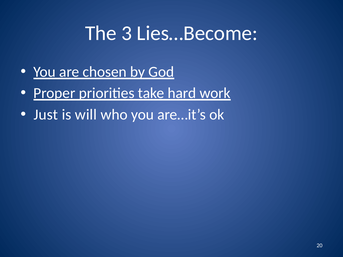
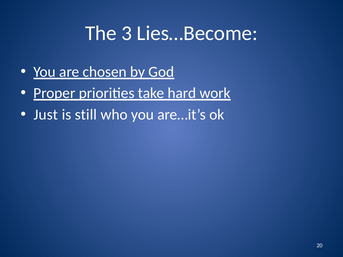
will: will -> still
